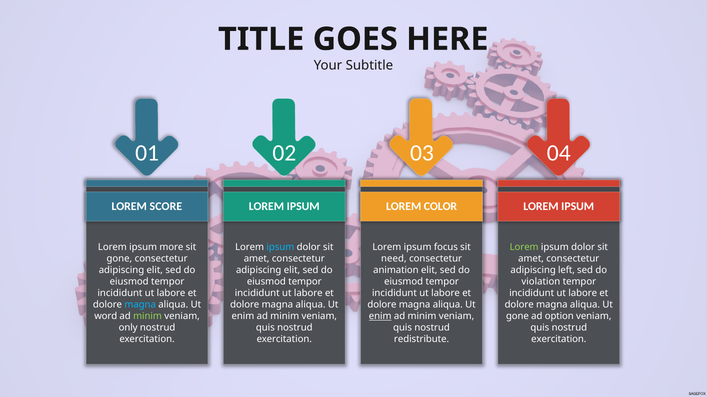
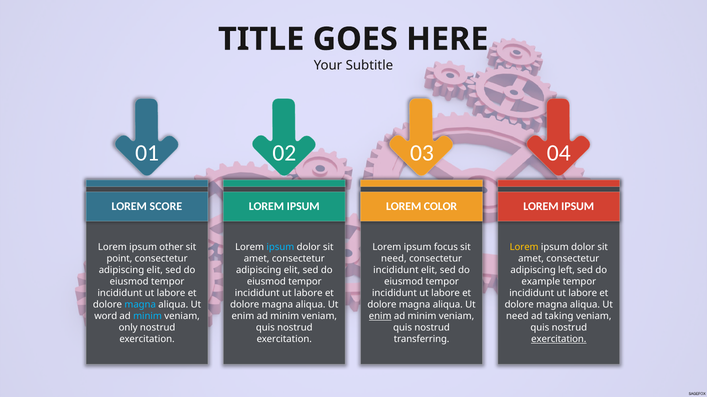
more: more -> other
Lorem at (524, 248) colour: light green -> yellow
gone at (119, 259): gone -> point
animation at (396, 271): animation -> incididunt
violation: violation -> example
minim at (148, 317) colour: light green -> light blue
gone at (517, 317): gone -> need
option: option -> taking
redistribute: redistribute -> transferring
exercitation at (559, 340) underline: none -> present
